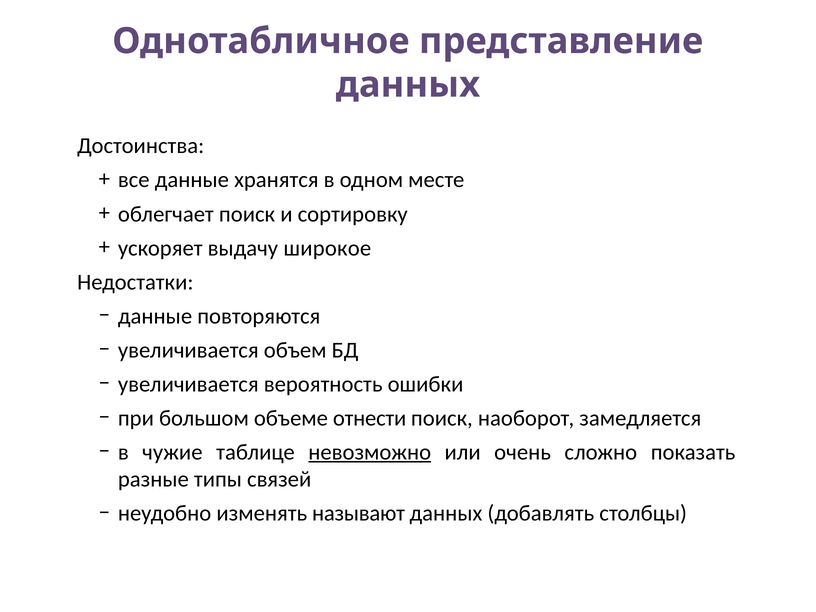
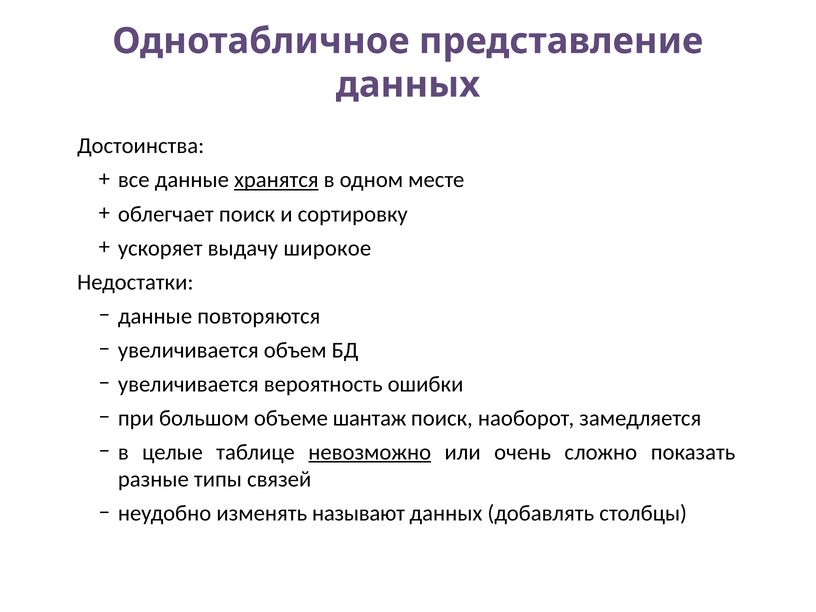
хранятся underline: none -> present
отнести: отнести -> шантаж
чужие: чужие -> целые
